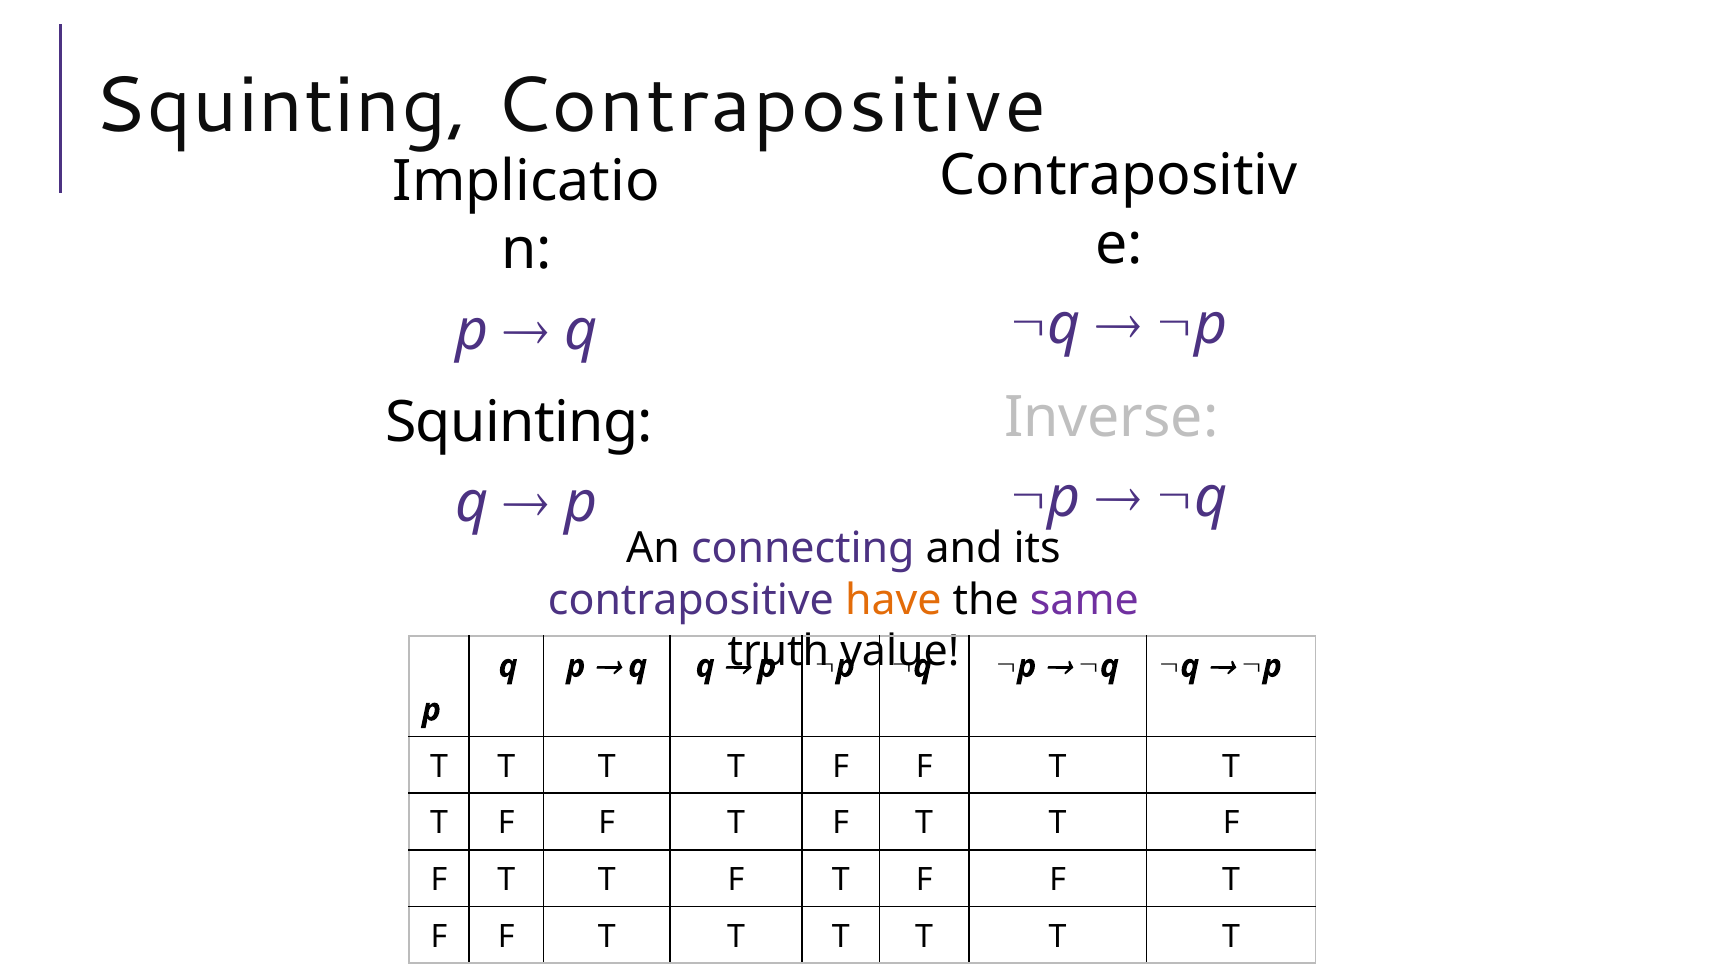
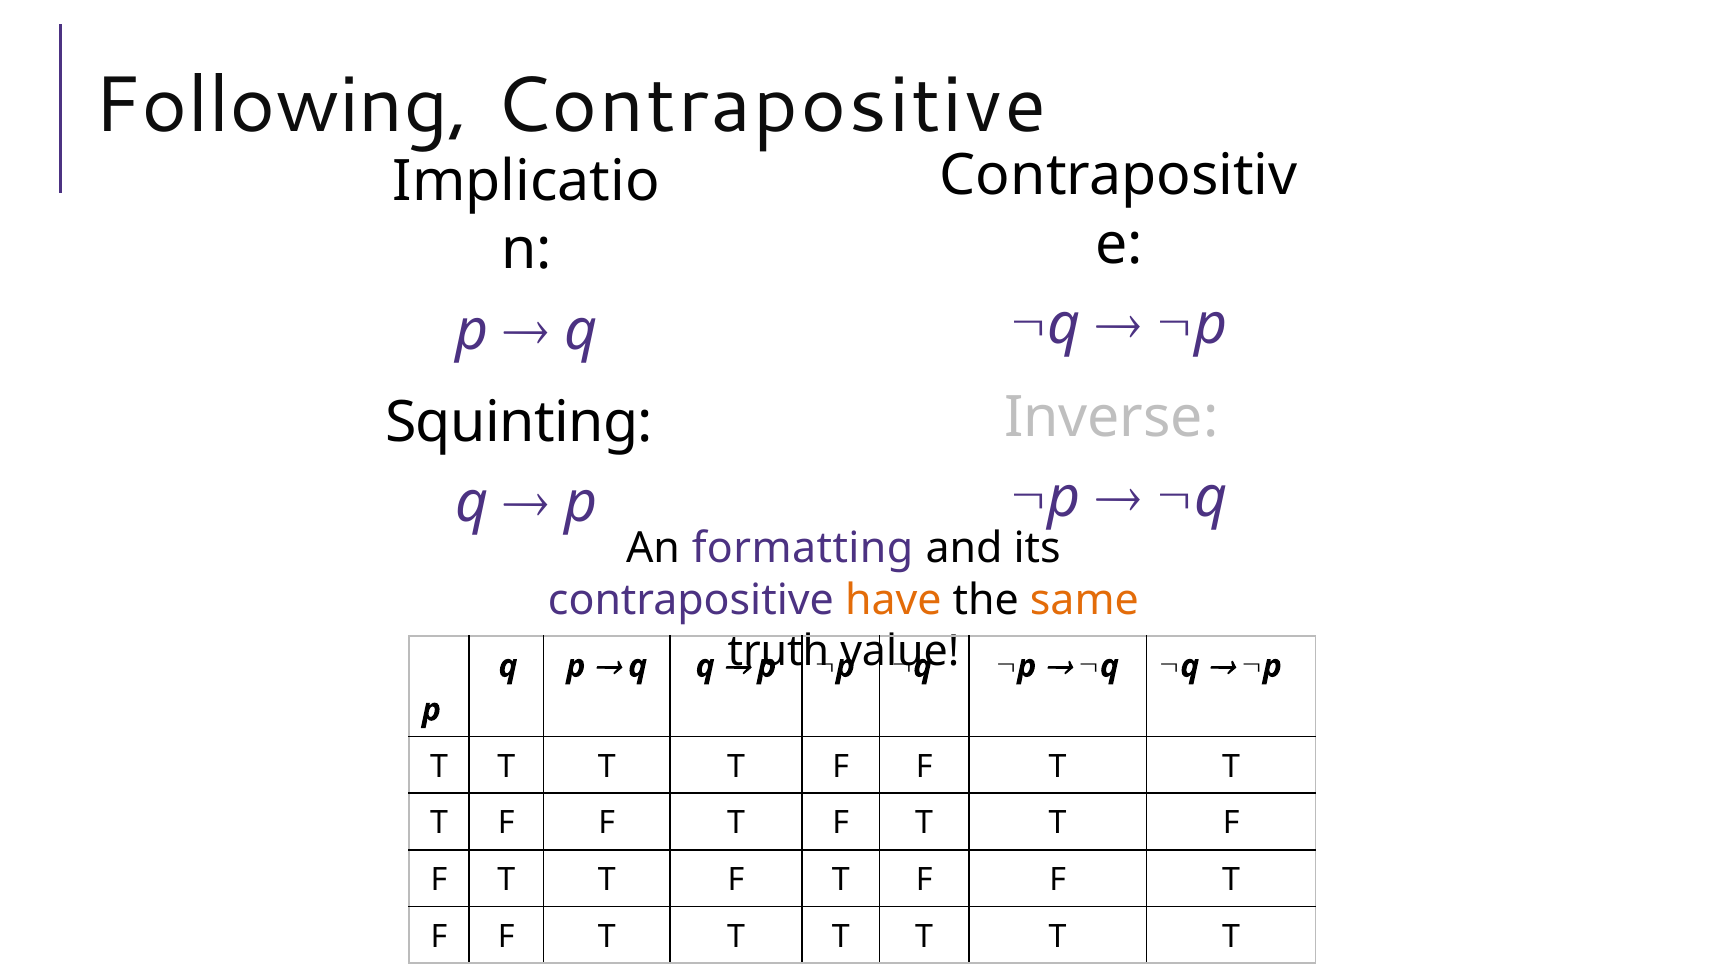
Squinting at (281, 105): Squinting -> Following
connecting: connecting -> formatting
same colour: purple -> orange
